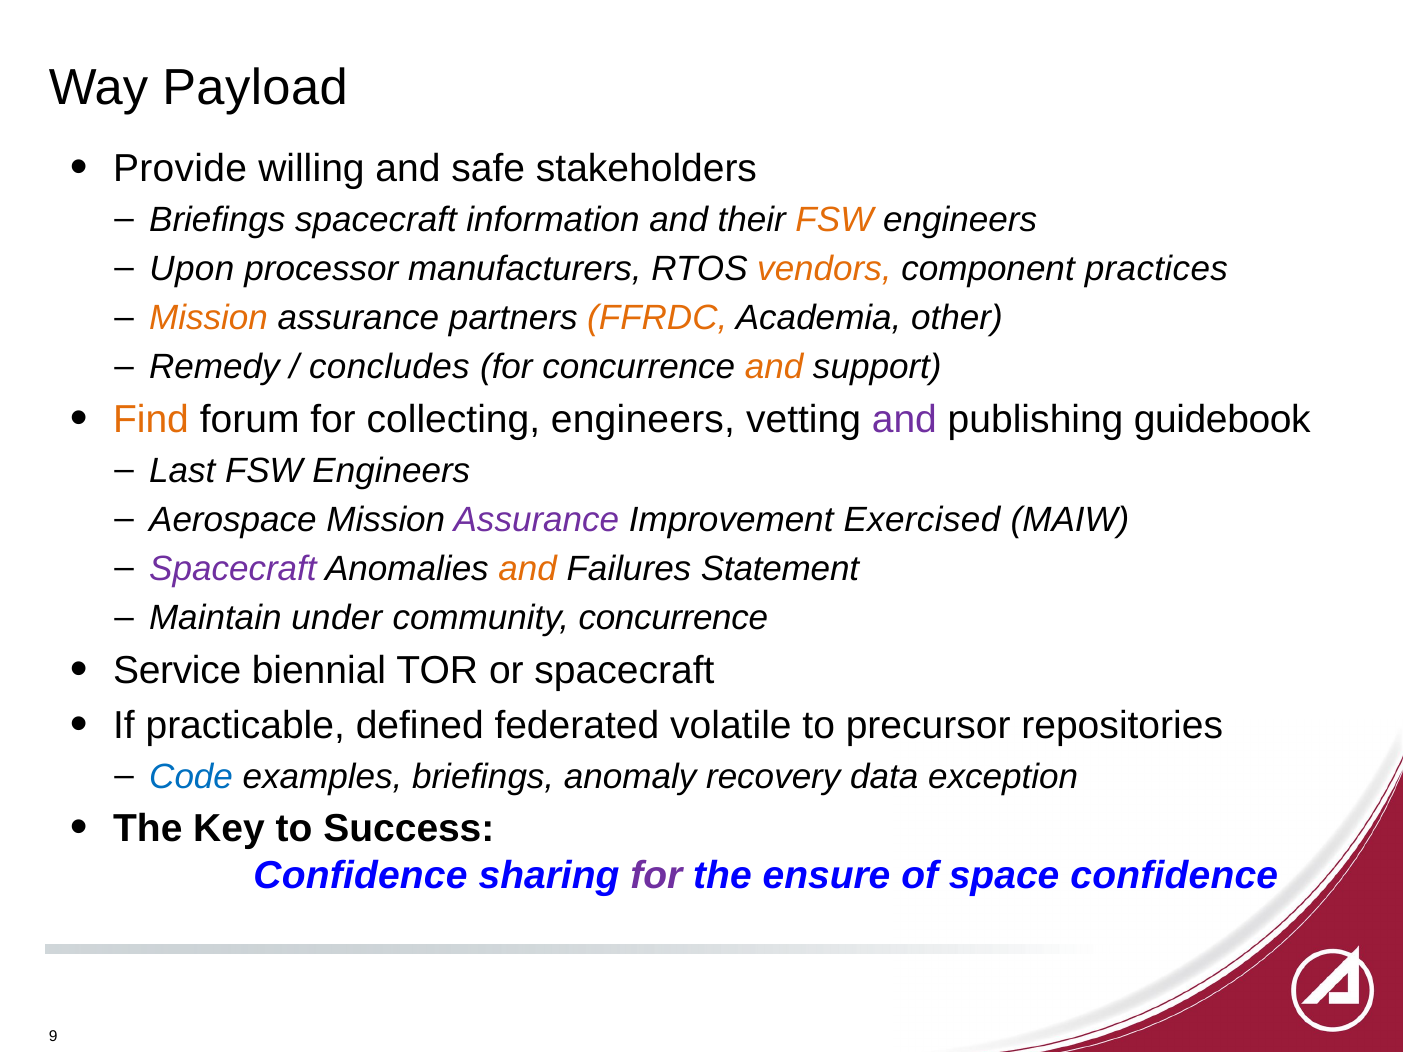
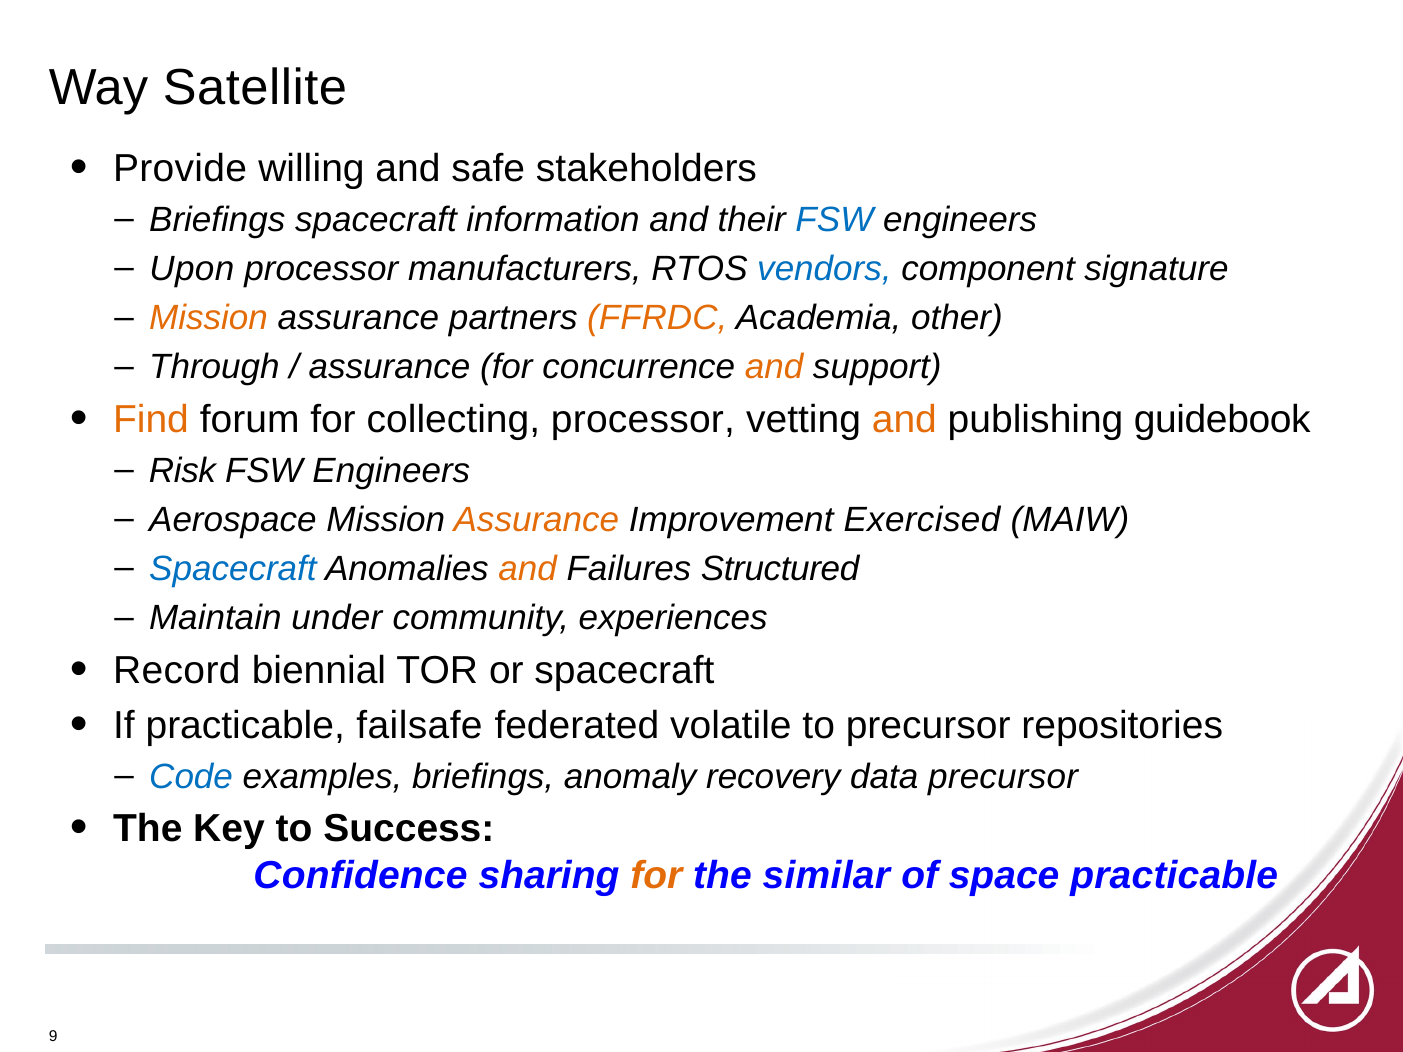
Payload: Payload -> Satellite
FSW at (834, 220) colour: orange -> blue
vendors colour: orange -> blue
practices: practices -> signature
Remedy: Remedy -> Through
concludes at (389, 368): concludes -> assurance
collecting engineers: engineers -> processor
and at (904, 420) colour: purple -> orange
Last: Last -> Risk
Assurance at (536, 520) colour: purple -> orange
Spacecraft at (233, 569) colour: purple -> blue
Statement: Statement -> Structured
community concurrence: concurrence -> experiences
Service: Service -> Record
defined: defined -> failsafe
data exception: exception -> precursor
for at (656, 876) colour: purple -> orange
ensure: ensure -> similar
space confidence: confidence -> practicable
